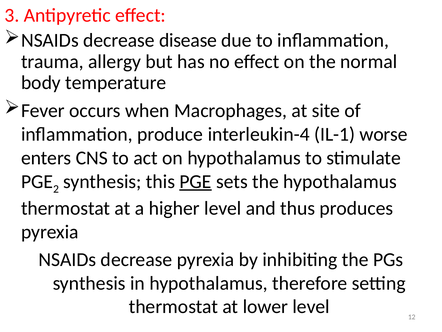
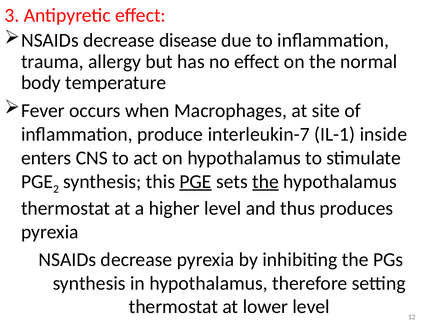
interleukin-4: interleukin-4 -> interleukin-7
worse: worse -> inside
the at (265, 181) underline: none -> present
